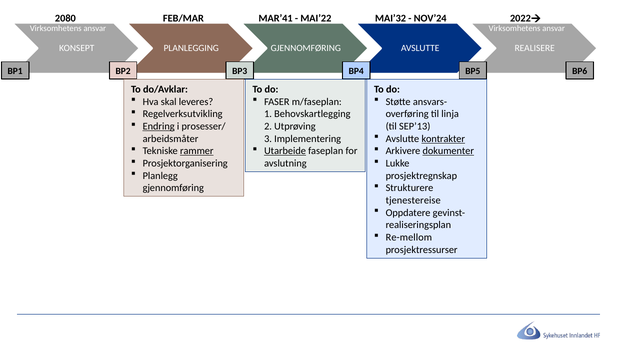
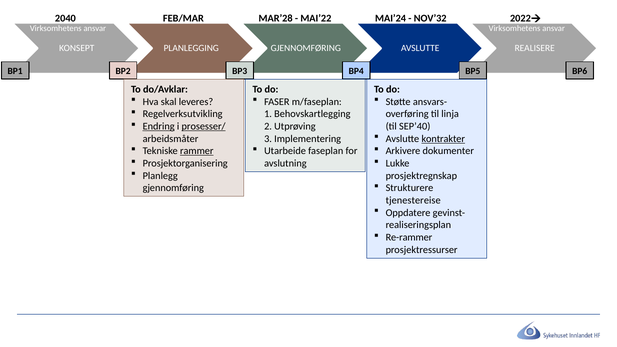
2080: 2080 -> 2040
MAR’41: MAR’41 -> MAR’28
MAI’32: MAI’32 -> MAI’24
NOV’24: NOV’24 -> NOV’32
prosesser/ underline: none -> present
SEP’13: SEP’13 -> SEP’40
Utarbeide underline: present -> none
dokumenter underline: present -> none
Re-mellom: Re-mellom -> Re-rammer
